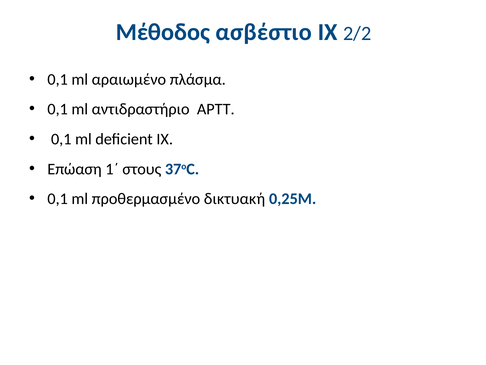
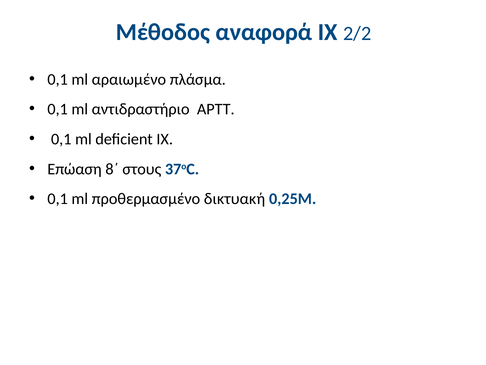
ασβέστιο: ασβέστιο -> αναφορά
1΄: 1΄ -> 8΄
